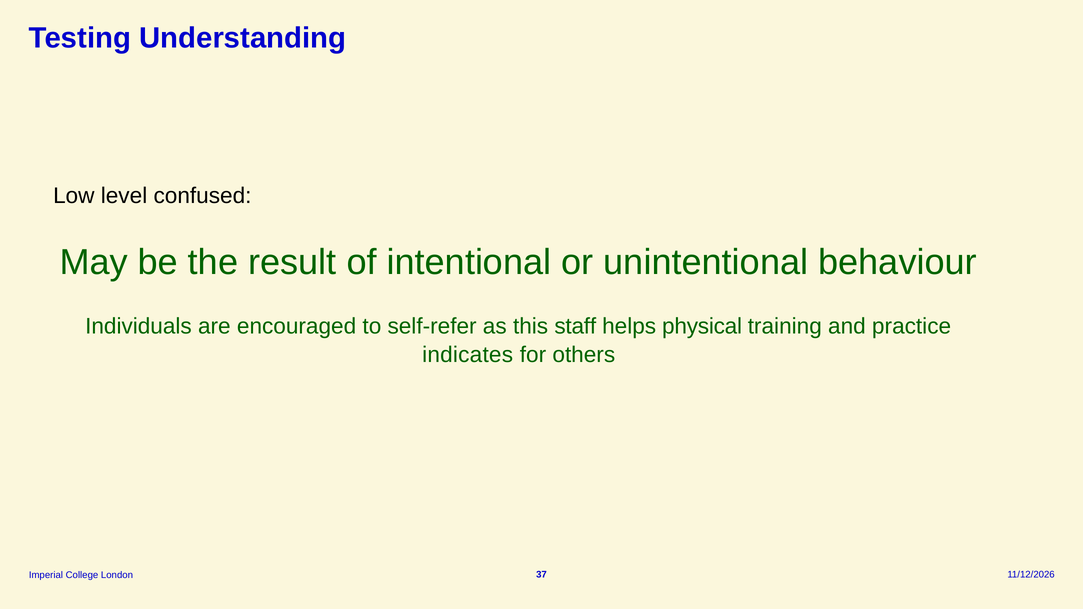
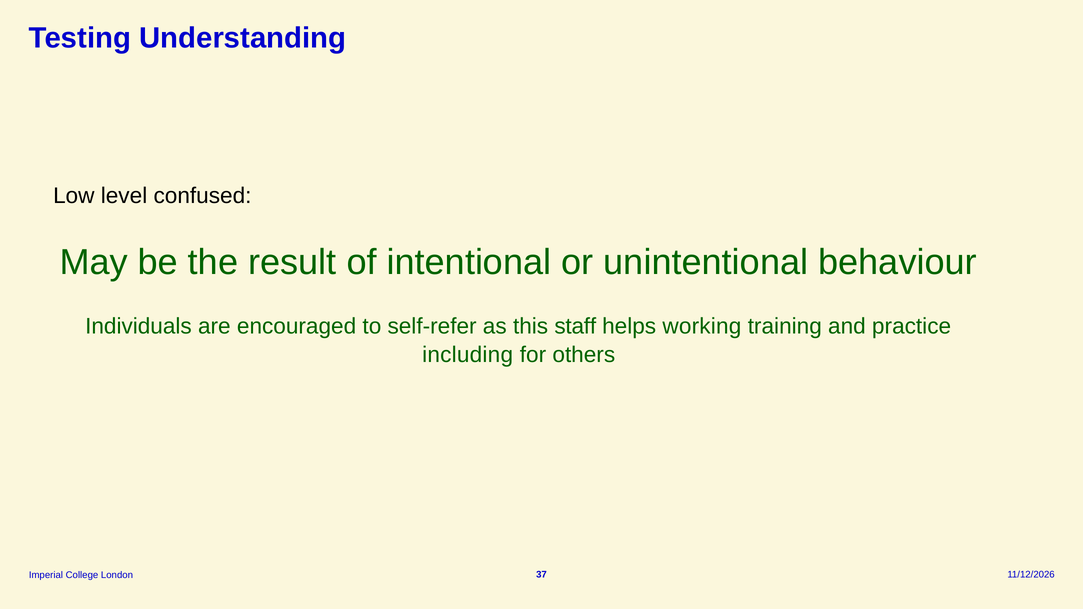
physical: physical -> working
indicates: indicates -> including
